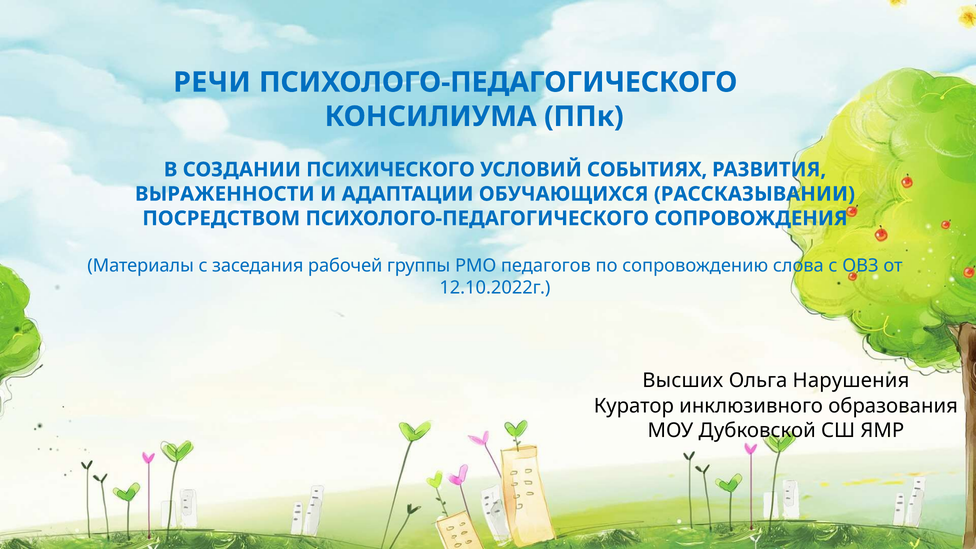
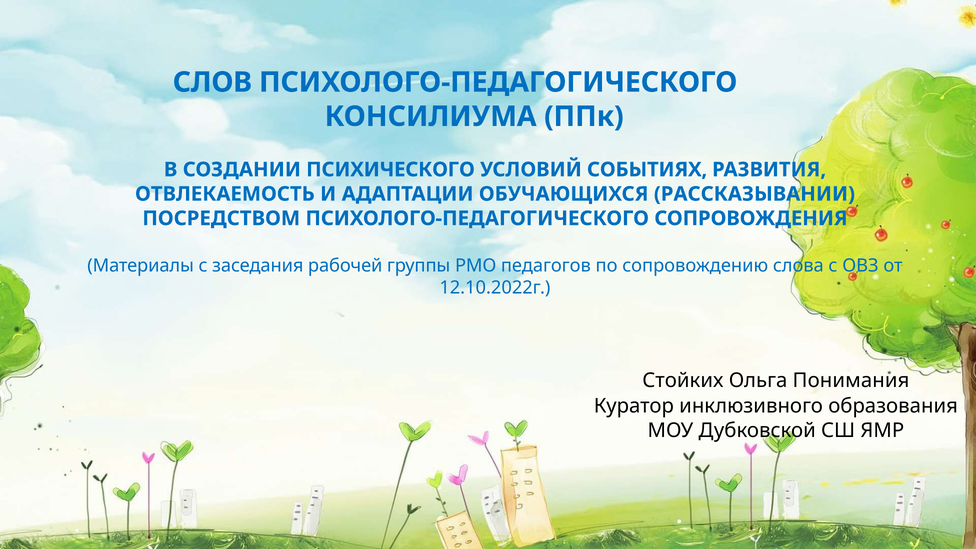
РЕЧИ: РЕЧИ -> СЛОВ
ВЫРАЖЕННОСТИ: ВЫРАЖЕННОСТИ -> ОТВЛЕКАЕМОСТЬ
Высших: Высших -> Стойких
Нарушения: Нарушения -> Понимания
